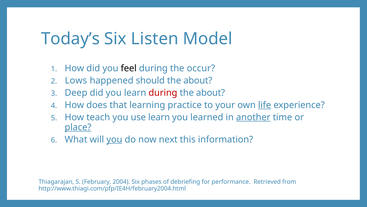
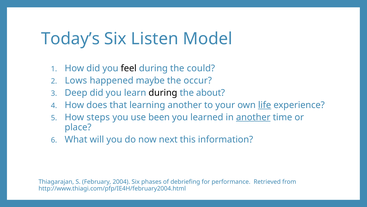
occur: occur -> could
should: should -> maybe
about at (198, 80): about -> occur
during at (163, 93) colour: red -> black
learning practice: practice -> another
teach: teach -> steps
use learn: learn -> been
place underline: present -> none
you at (114, 139) underline: present -> none
